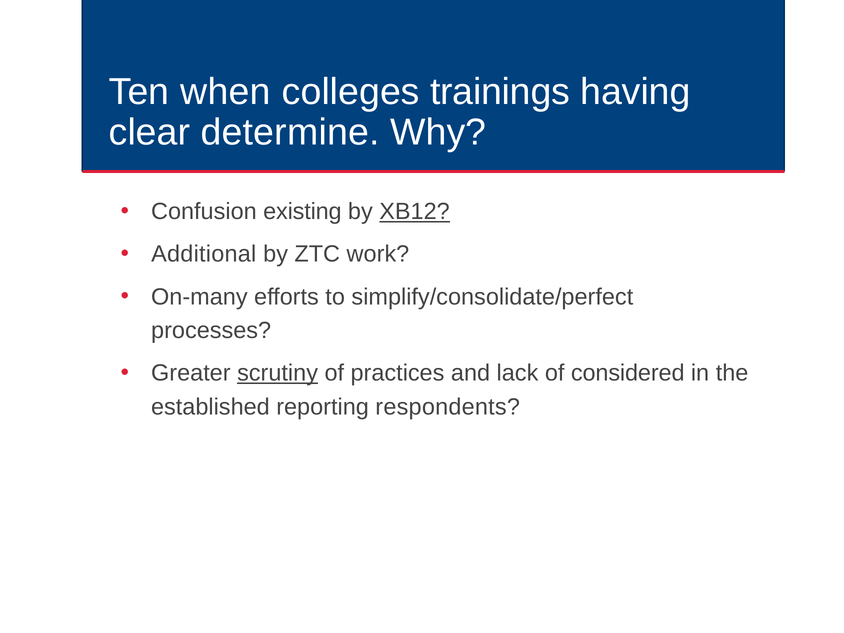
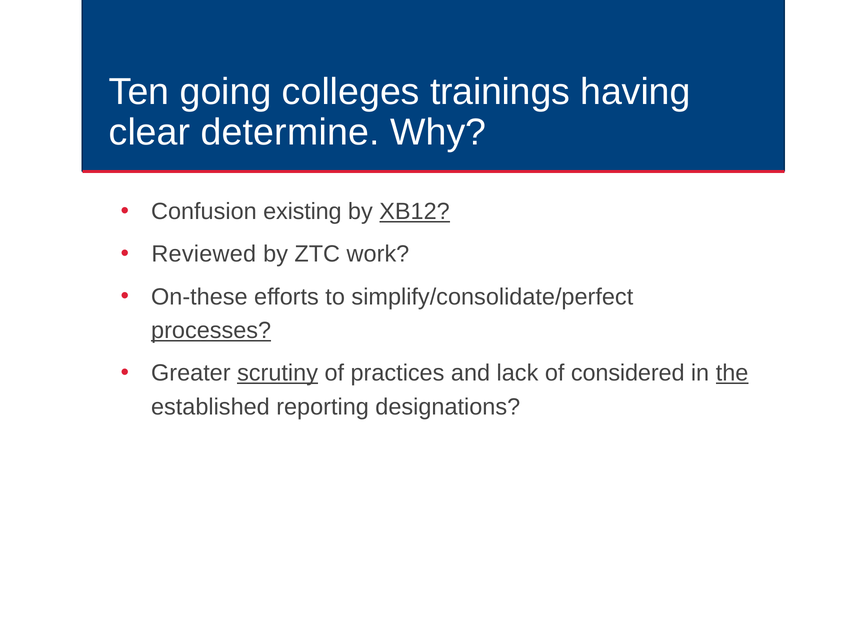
when: when -> going
Additional: Additional -> Reviewed
On-many: On-many -> On-these
processes underline: none -> present
the underline: none -> present
respondents: respondents -> designations
